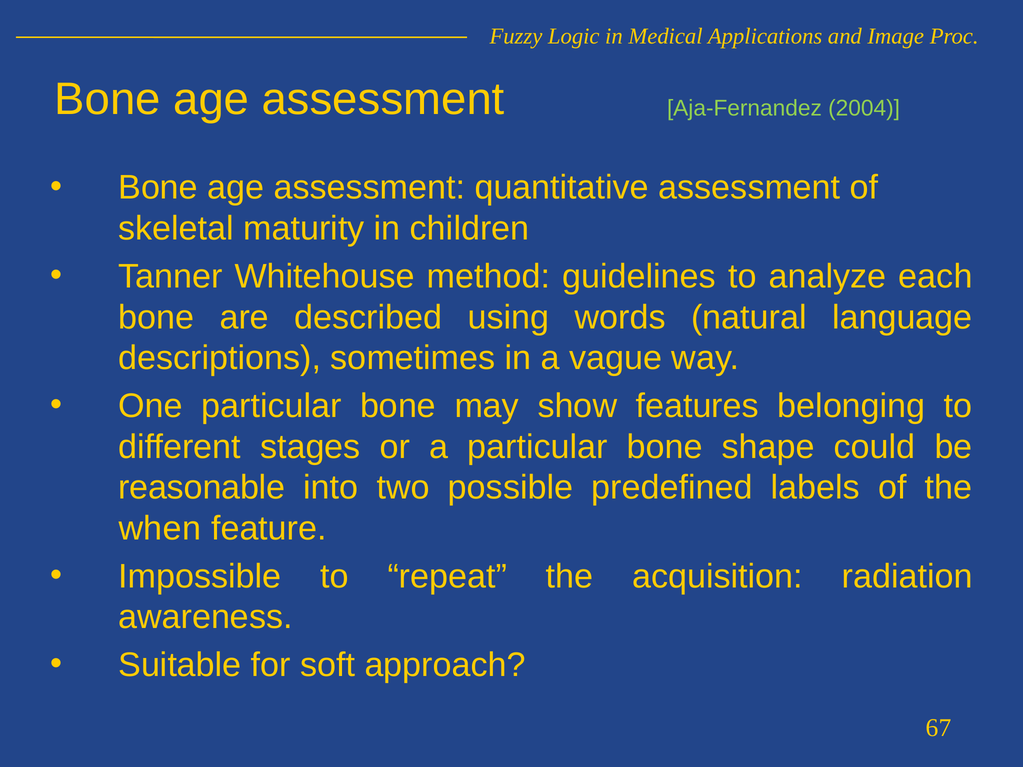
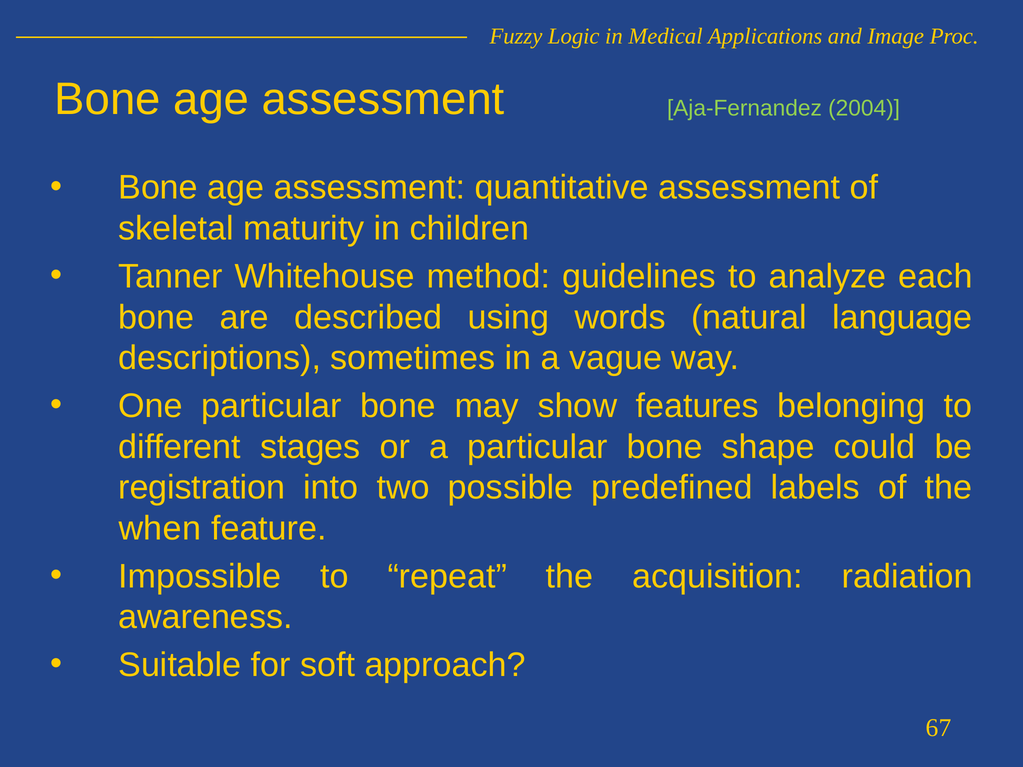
reasonable: reasonable -> registration
